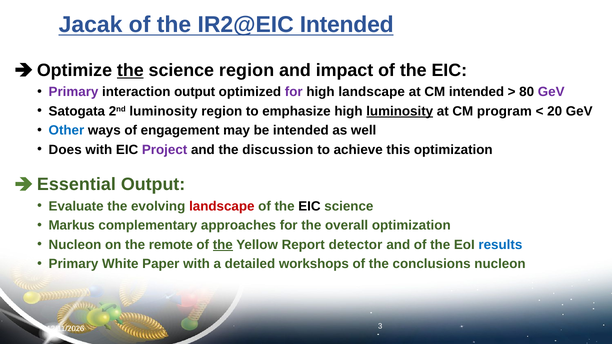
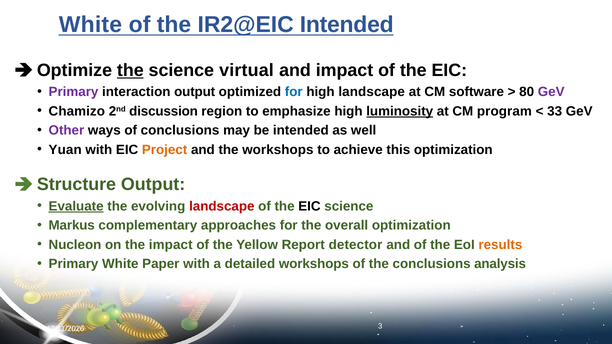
Jacak at (91, 25): Jacak -> White
science region: region -> virtual
for at (294, 92) colour: purple -> blue
CM intended: intended -> software
Satogata: Satogata -> Chamizo
2nd luminosity: luminosity -> discussion
20: 20 -> 33
Other colour: blue -> purple
of engagement: engagement -> conclusions
Does: Does -> Yuan
Project colour: purple -> orange
the discussion: discussion -> workshops
Essential: Essential -> Structure
Evaluate underline: none -> present
the remote: remote -> impact
the at (223, 245) underline: present -> none
results colour: blue -> orange
conclusions nucleon: nucleon -> analysis
